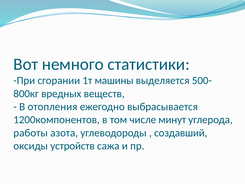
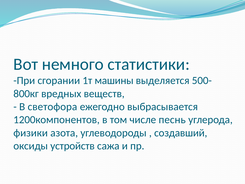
отопления: отопления -> светофора
минут: минут -> песнь
работы: работы -> физики
